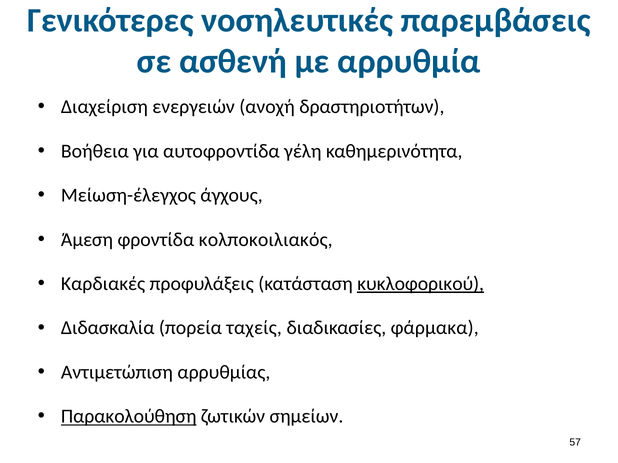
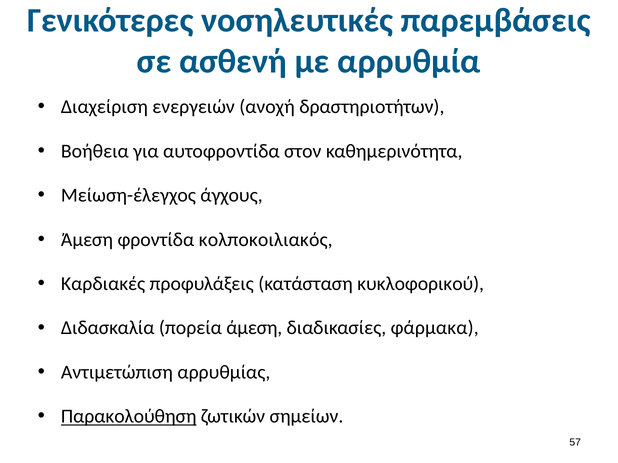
γέλη: γέλη -> στον
κυκλοφορικού underline: present -> none
πορεία ταχείς: ταχείς -> άμεση
